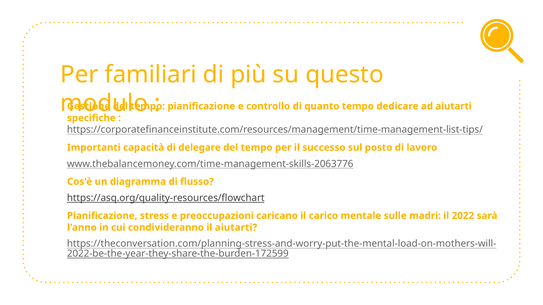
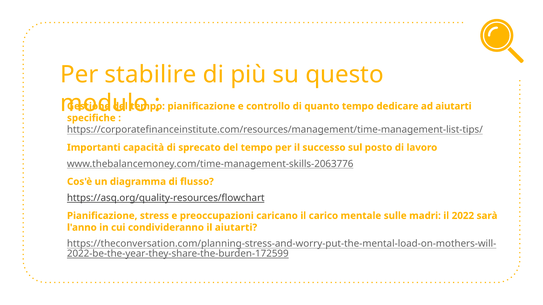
familiari: familiari -> stabilire
delegare: delegare -> sprecato
